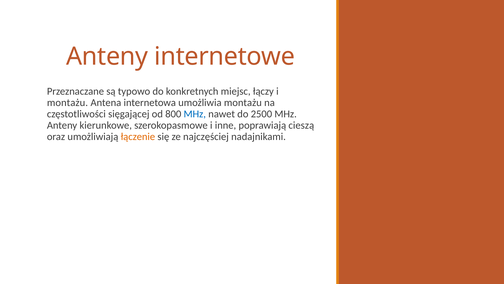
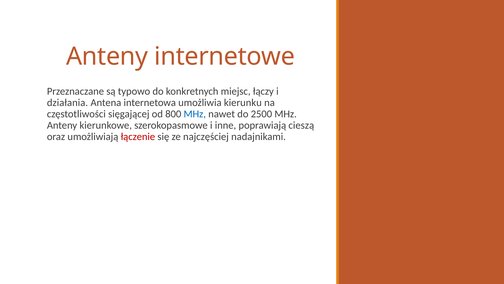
montażu at (67, 103): montażu -> działania
umożliwia montażu: montażu -> kierunku
łączenie colour: orange -> red
